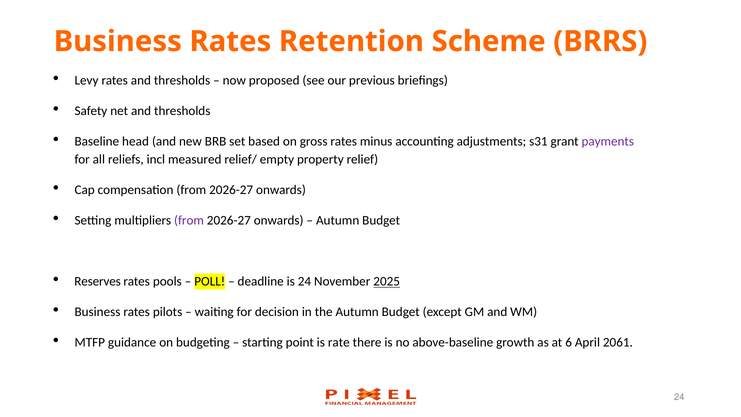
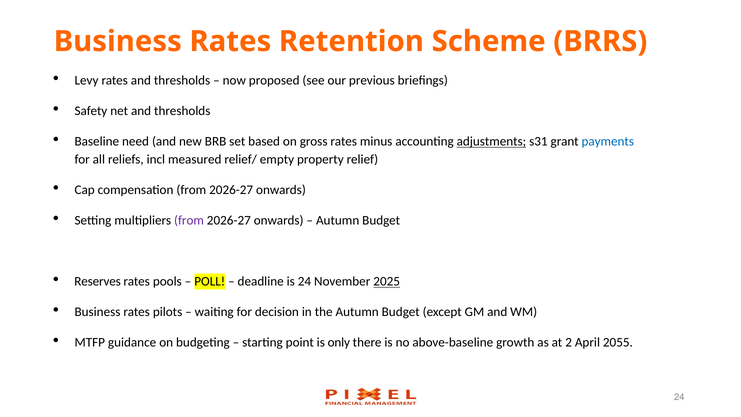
head: head -> need
adjustments underline: none -> present
payments colour: purple -> blue
rate: rate -> only
6: 6 -> 2
2061: 2061 -> 2055
